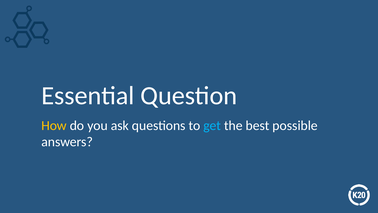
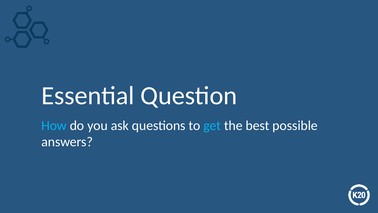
How colour: yellow -> light blue
